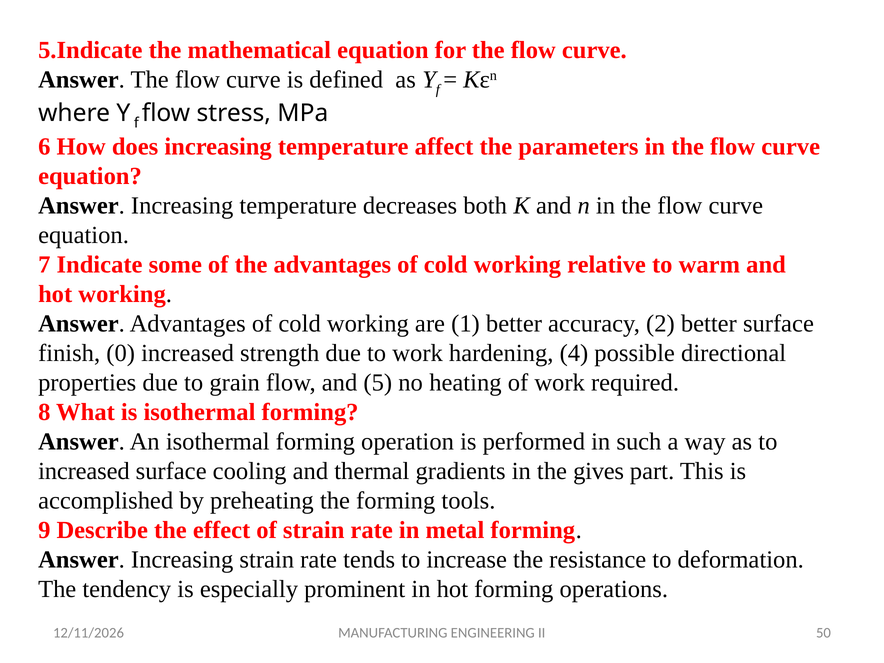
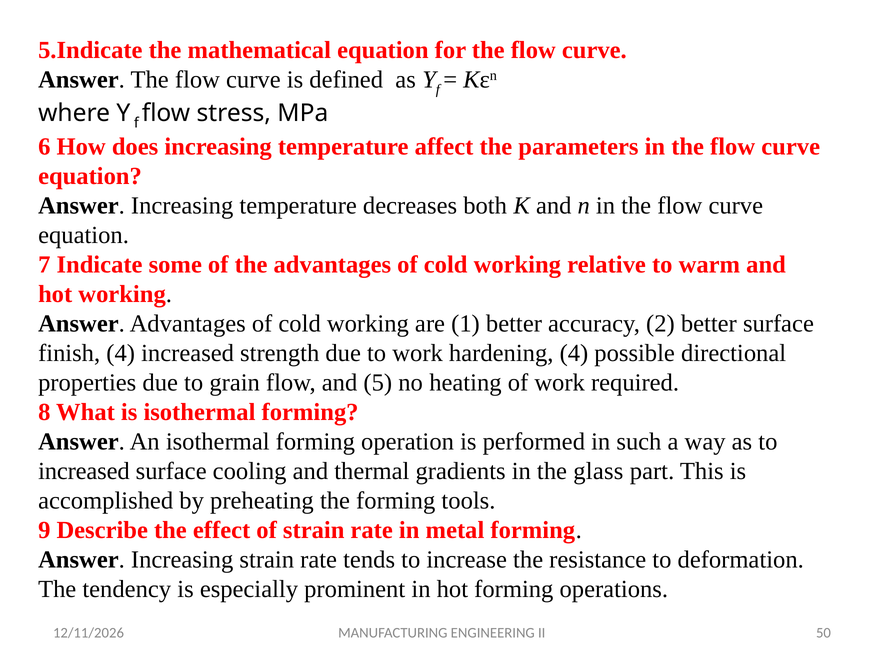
finish 0: 0 -> 4
gives: gives -> glass
